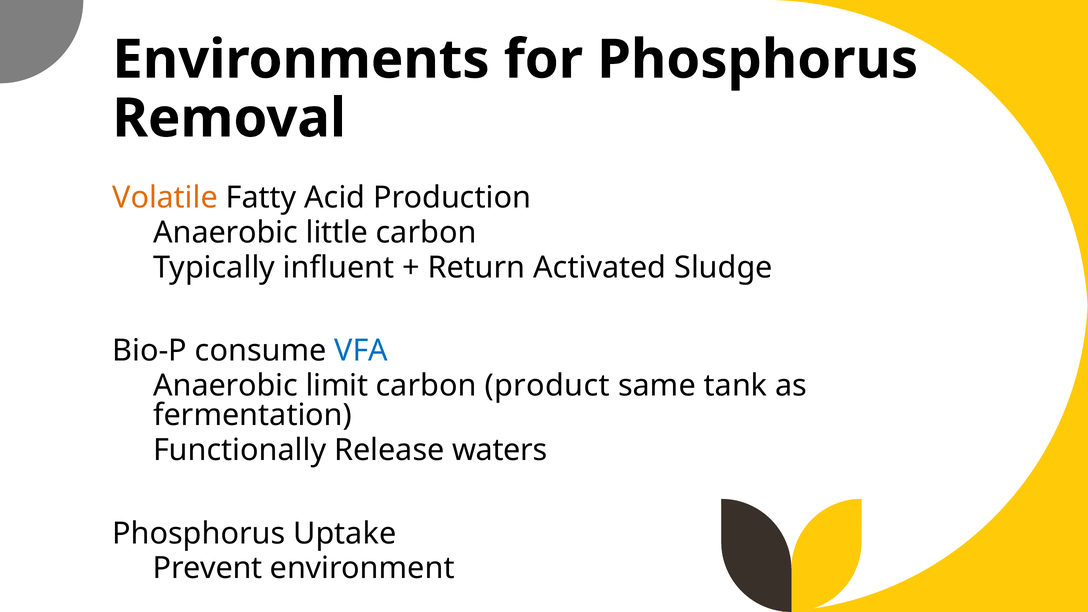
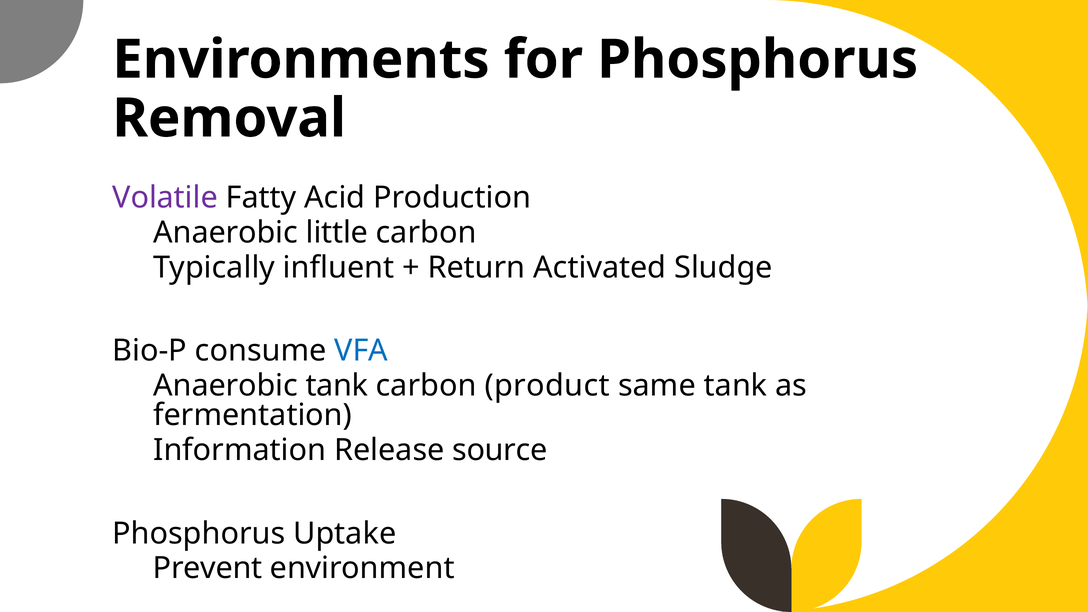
Volatile colour: orange -> purple
Anaerobic limit: limit -> tank
Functionally: Functionally -> Information
waters: waters -> source
